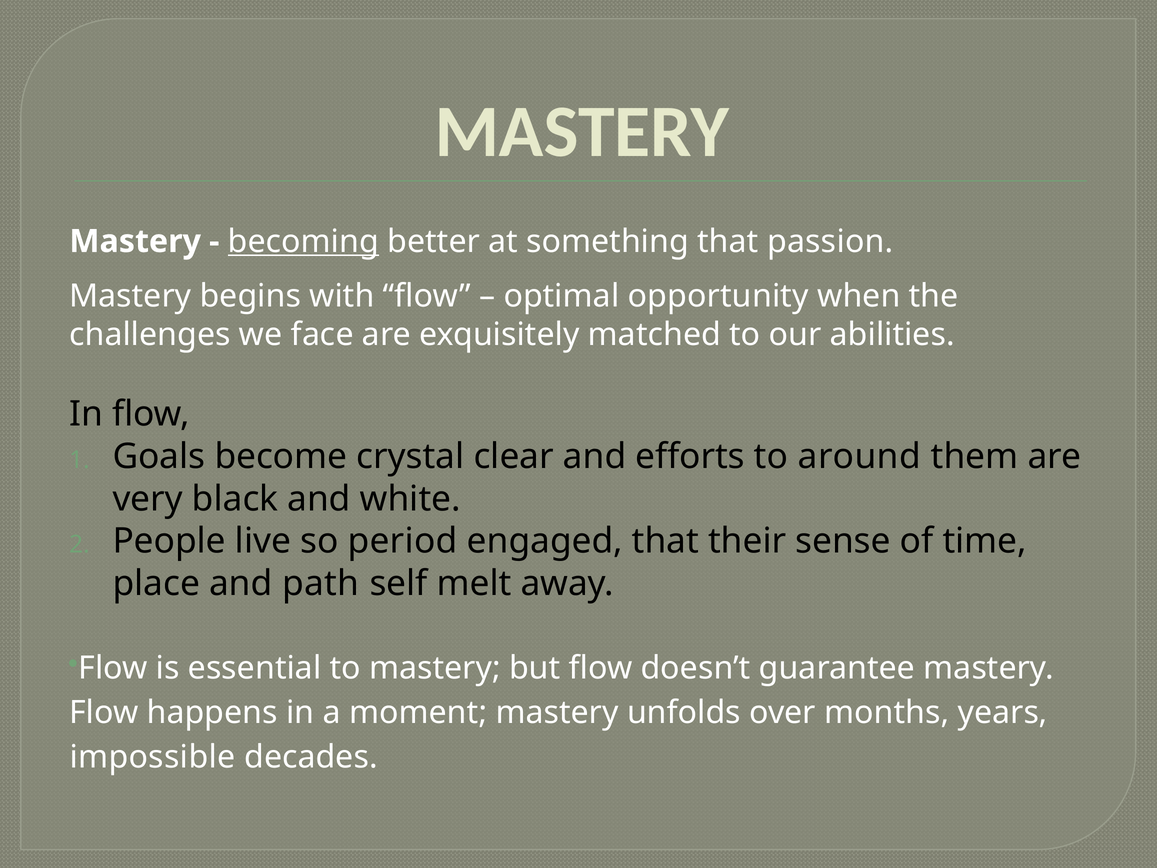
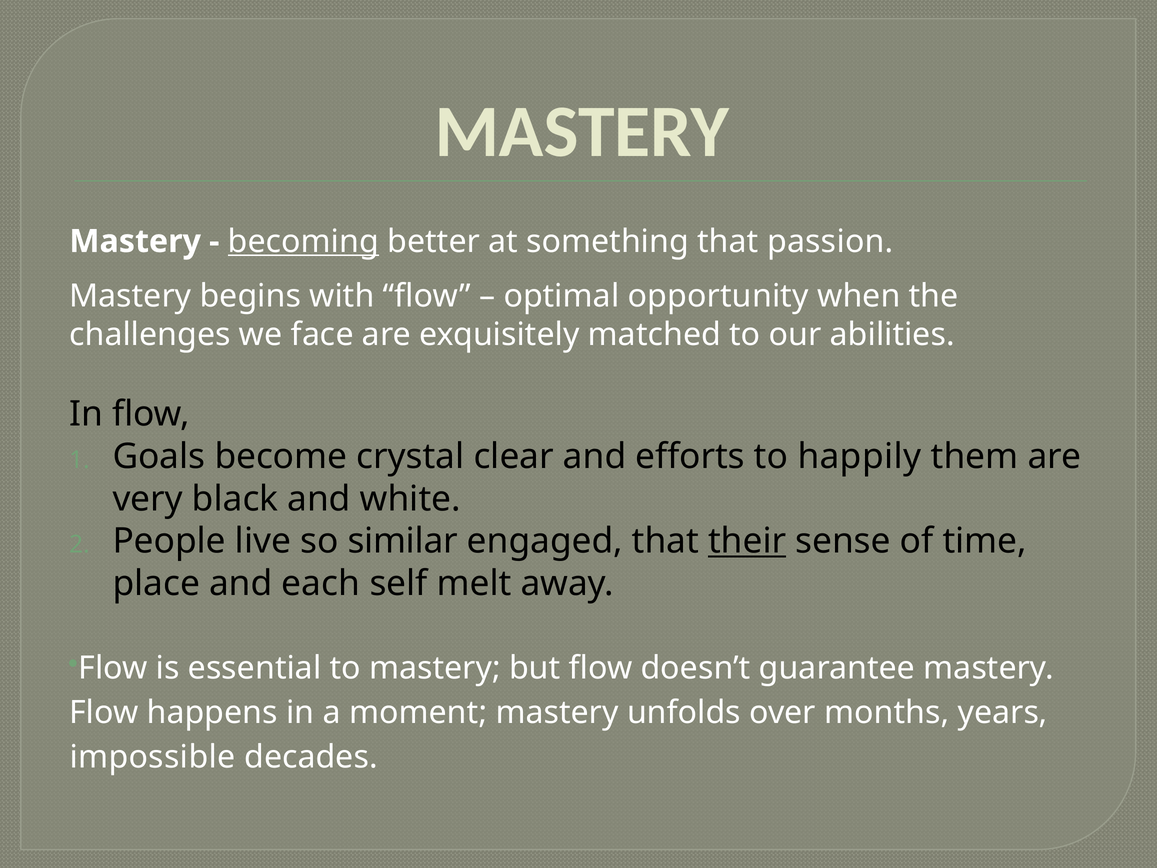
around: around -> happily
period: period -> similar
their underline: none -> present
path: path -> each
